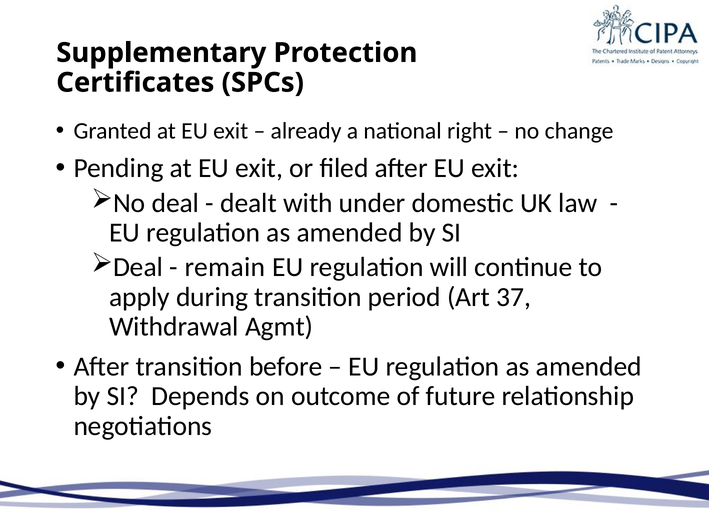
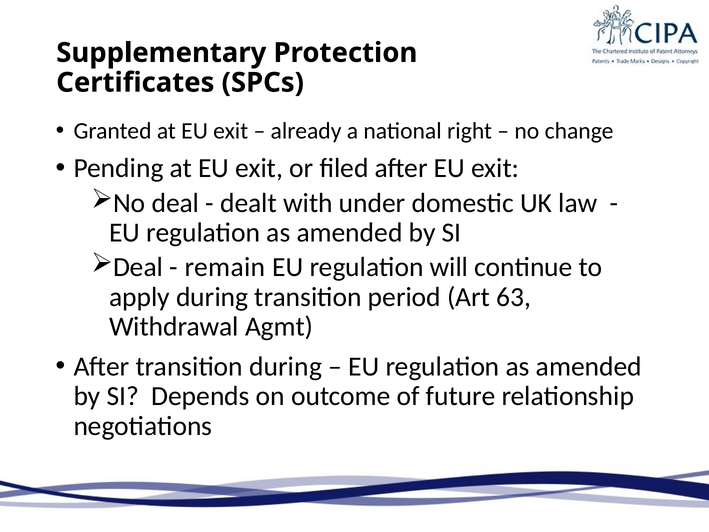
37: 37 -> 63
transition before: before -> during
